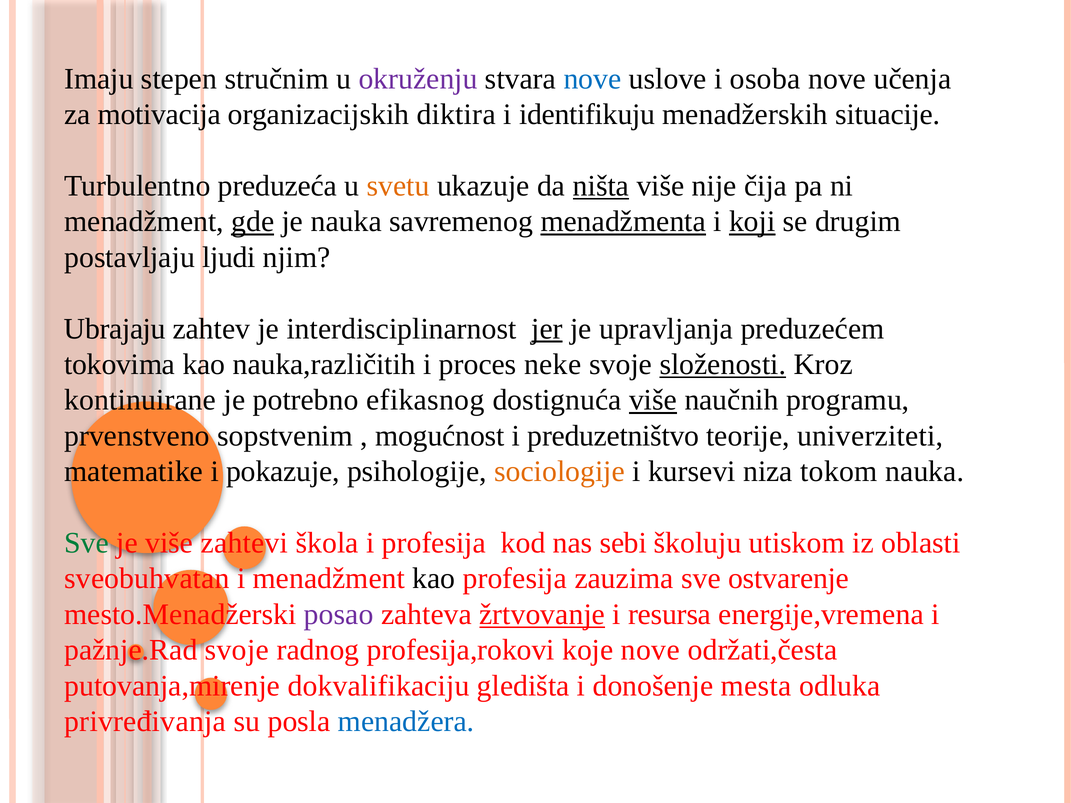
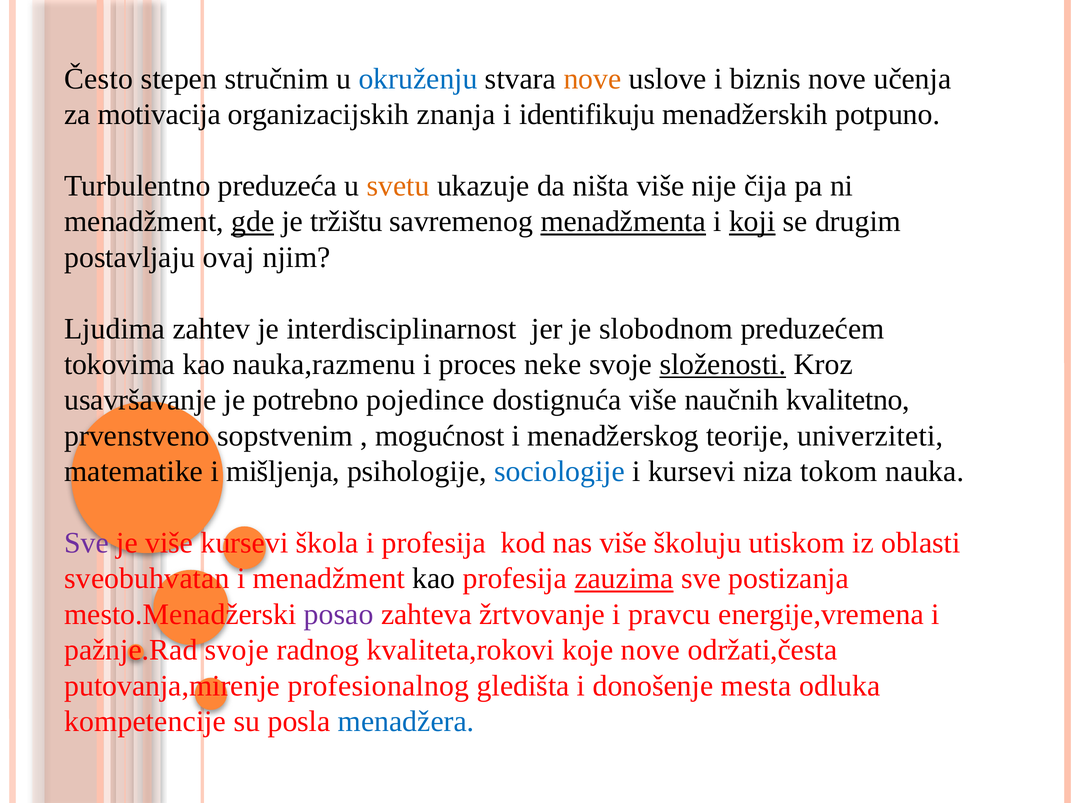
Imaju: Imaju -> Često
okruženju colour: purple -> blue
nove at (592, 79) colour: blue -> orange
osoba: osoba -> biznis
diktira: diktira -> znanja
situacije: situacije -> potpuno
ništa underline: present -> none
je nauka: nauka -> tržištu
ljudi: ljudi -> ovaj
Ubrajaju: Ubrajaju -> Ljudima
jer underline: present -> none
upravljanja: upravljanja -> slobodnom
nauka,različitih: nauka,različitih -> nauka,razmenu
kontinuirane: kontinuirane -> usavršavanje
efikasnog: efikasnog -> pojedince
više at (653, 400) underline: present -> none
programu: programu -> kvalitetno
preduzetništvo: preduzetništvo -> menadžerskog
pokazuje: pokazuje -> mišljenja
sociologije colour: orange -> blue
Sve at (87, 543) colour: green -> purple
više zahtevi: zahtevi -> kursevi
nas sebi: sebi -> više
zauzima underline: none -> present
ostvarenje: ostvarenje -> postizanja
žrtvovanje underline: present -> none
resursa: resursa -> pravcu
profesija,rokovi: profesija,rokovi -> kvaliteta,rokovi
dokvalifikaciju: dokvalifikaciju -> profesionalnog
privređivanja: privređivanja -> kompetencije
